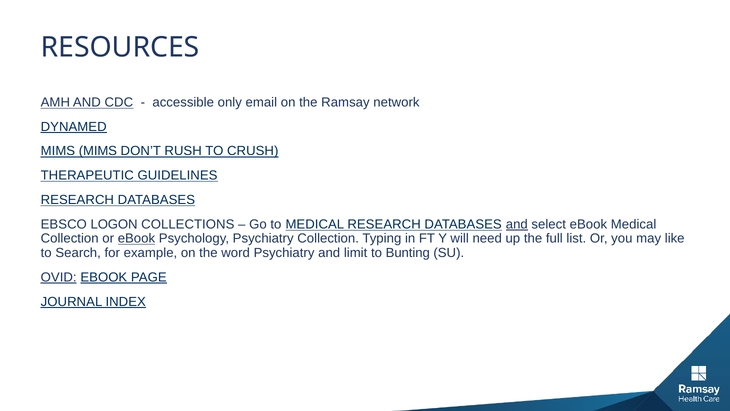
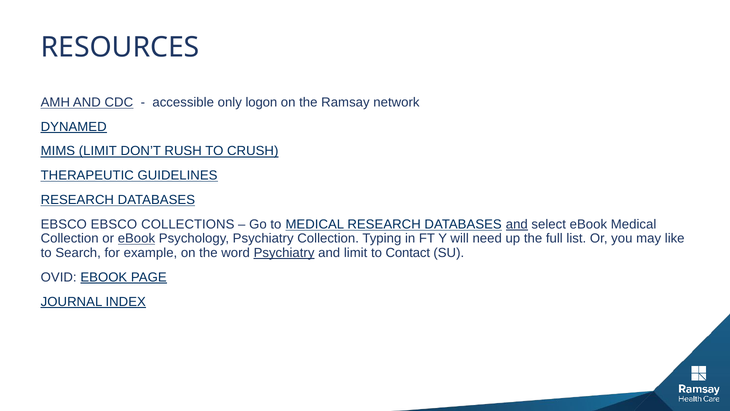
email: email -> logon
MIMS MIMS: MIMS -> LIMIT
EBSCO LOGON: LOGON -> EBSCO
Psychiatry at (284, 253) underline: none -> present
Bunting: Bunting -> Contact
OVID underline: present -> none
